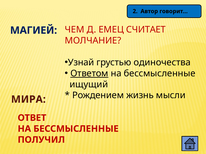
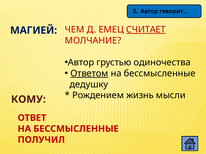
СЧИТАЕТ underline: none -> present
Узнай at (81, 63): Узнай -> Автор
ищущий: ищущий -> дедушку
МИРА: МИРА -> КОМУ
